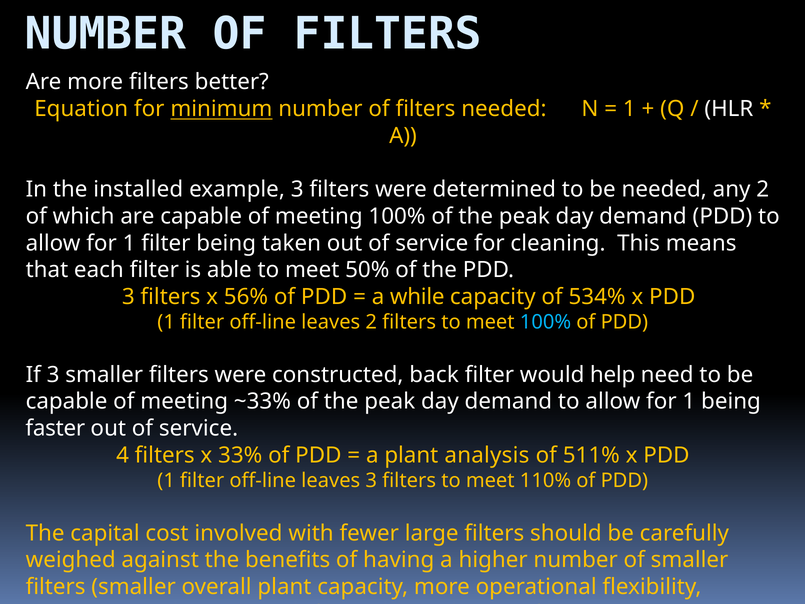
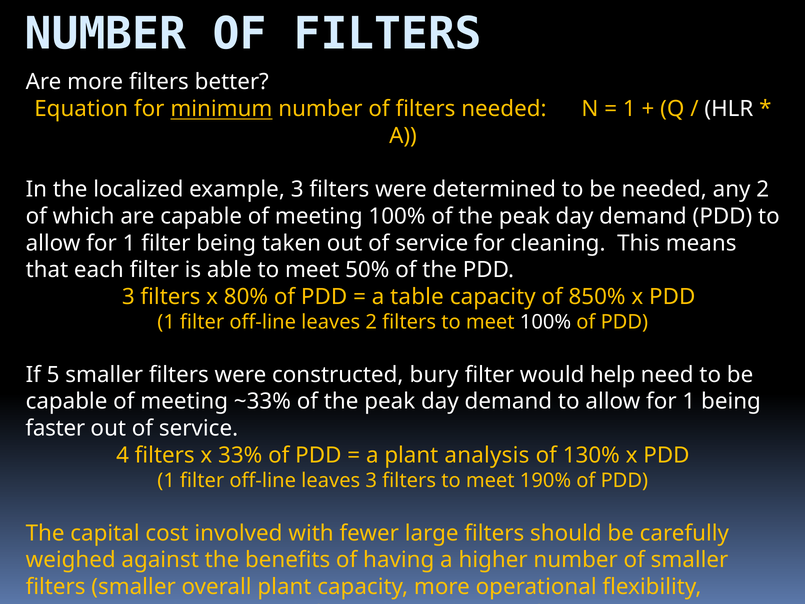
installed: installed -> localized
56%: 56% -> 80%
while: while -> table
534%: 534% -> 850%
100% at (545, 322) colour: light blue -> white
If 3: 3 -> 5
back: back -> bury
511%: 511% -> 130%
110%: 110% -> 190%
